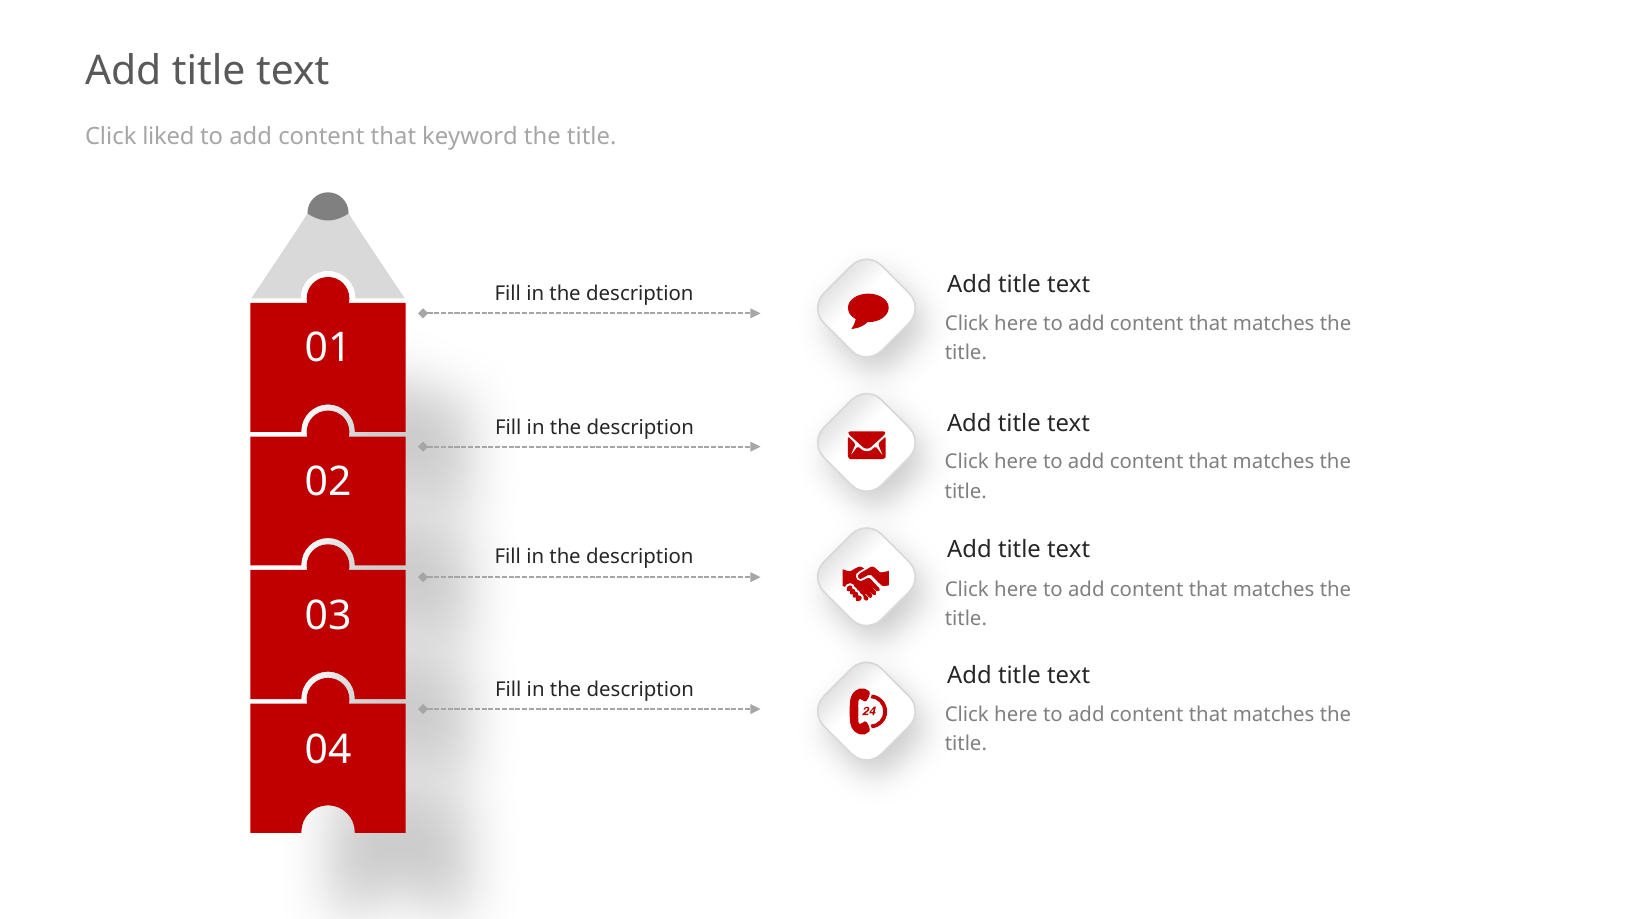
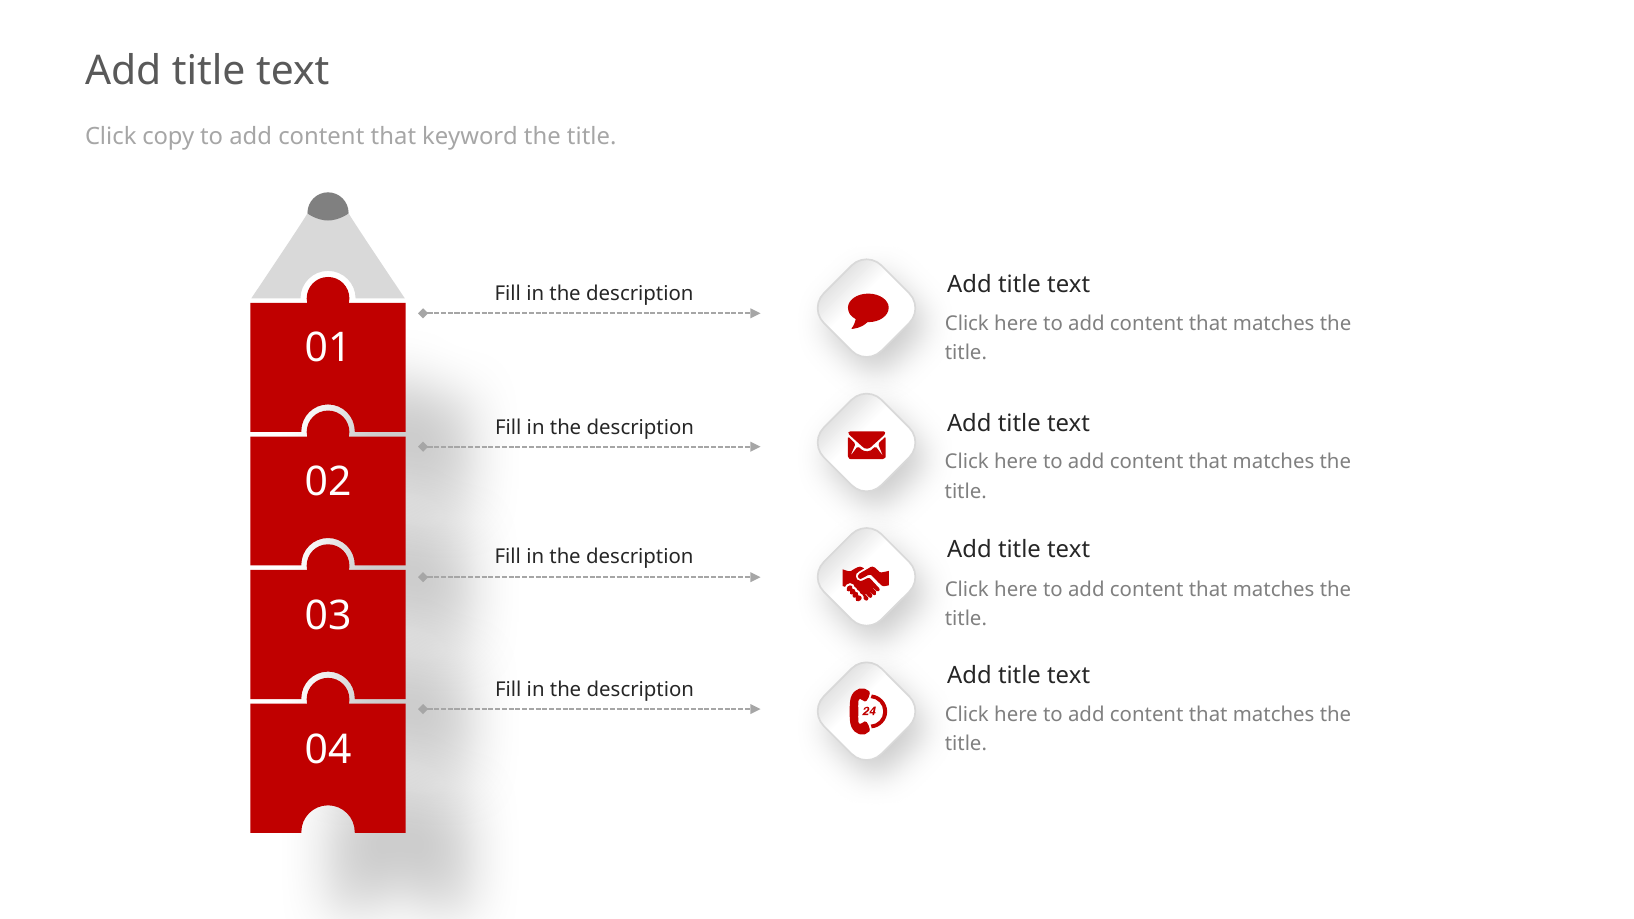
liked: liked -> copy
